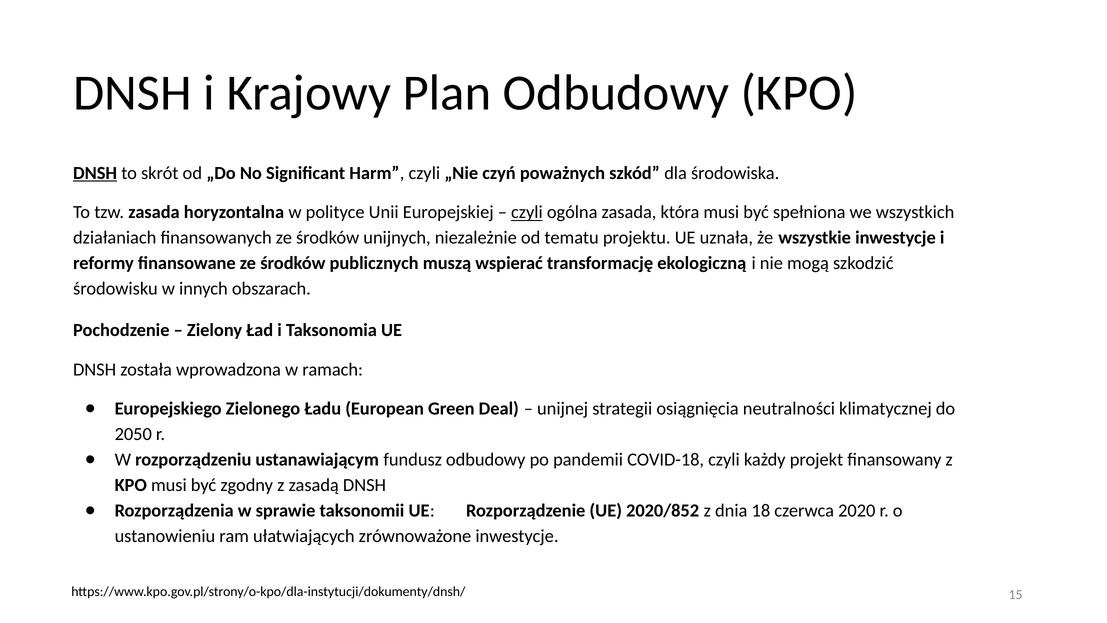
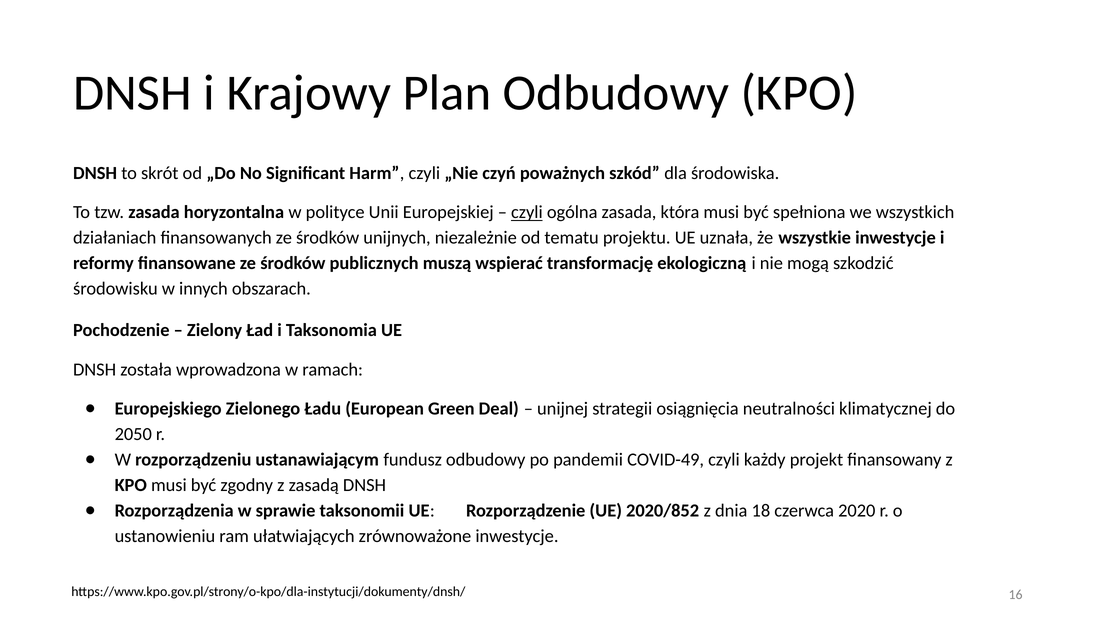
DNSH at (95, 173) underline: present -> none
COVID-18: COVID-18 -> COVID-49
15: 15 -> 16
